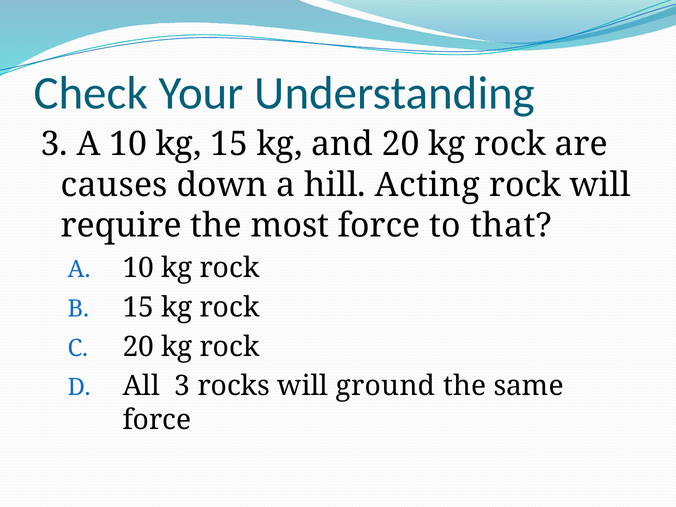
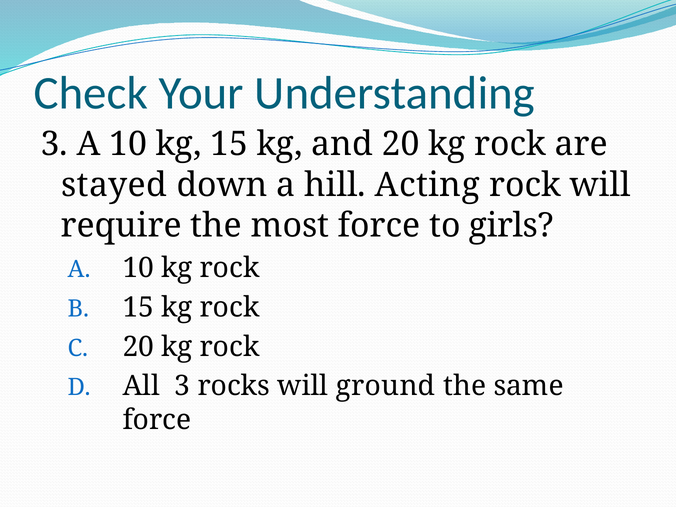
causes: causes -> stayed
that: that -> girls
